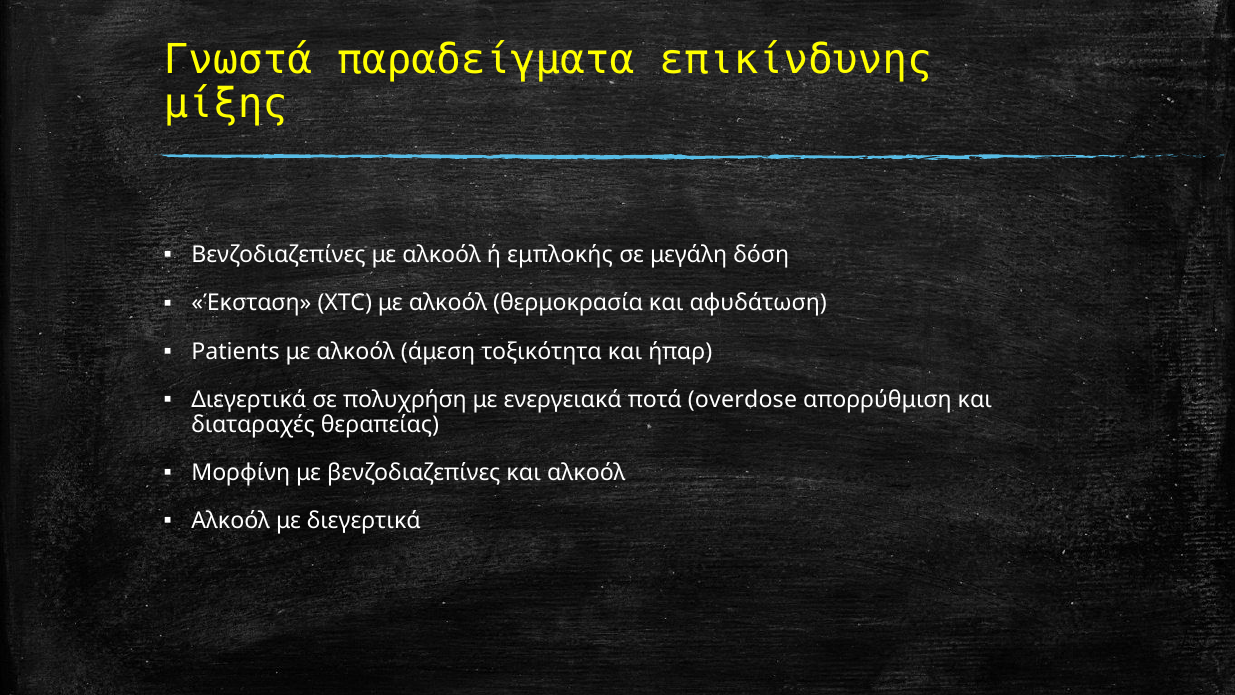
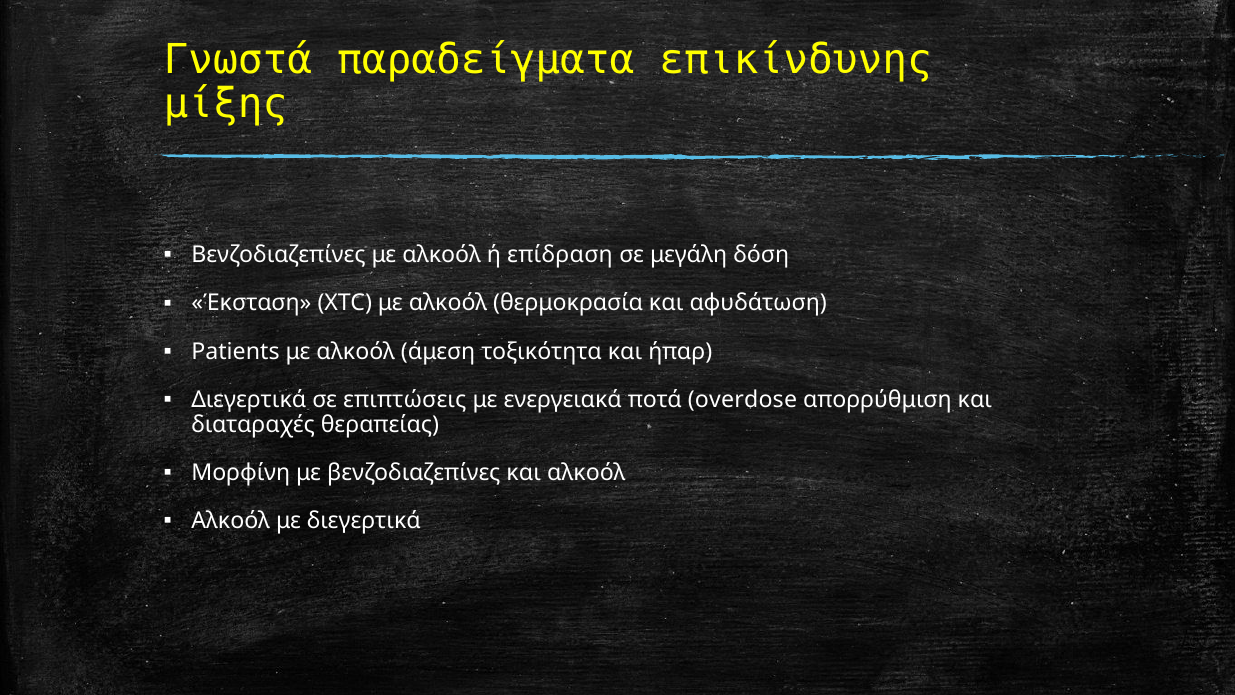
εμπλοκής: εμπλοκής -> επίδραση
πολυχρήση: πολυχρήση -> επιπτώσεις
